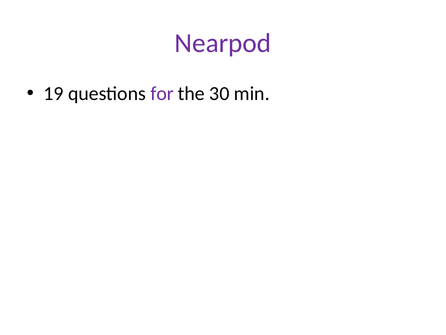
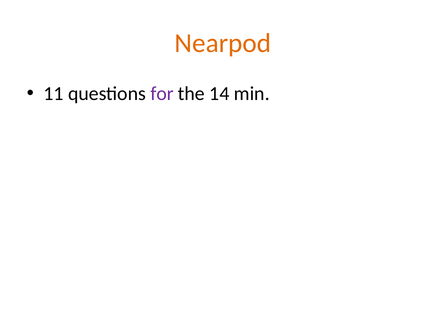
Nearpod colour: purple -> orange
19: 19 -> 11
30: 30 -> 14
